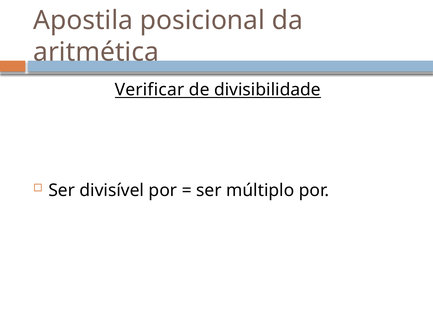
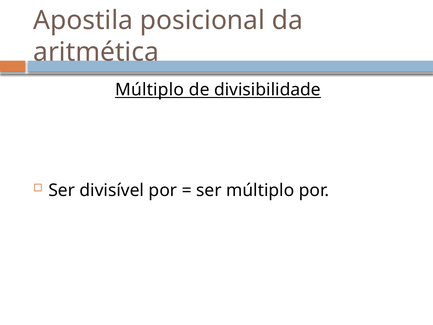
Verificar at (150, 90): Verificar -> Múltiplo
